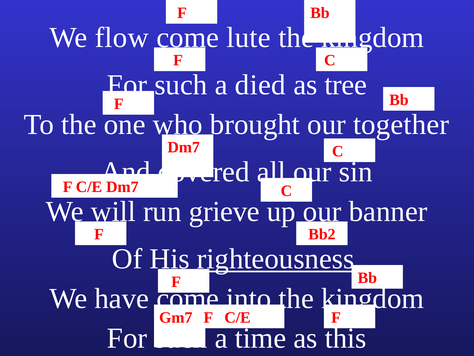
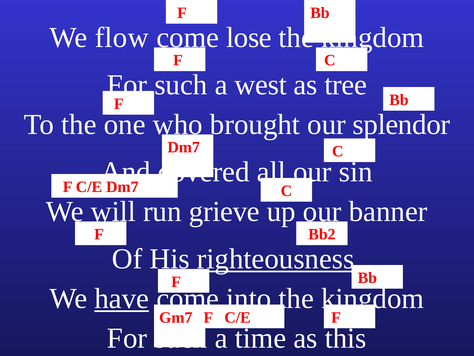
lute: lute -> lose
died: died -> west
together: together -> splendor
have underline: none -> present
